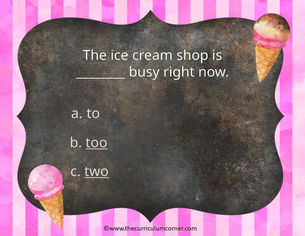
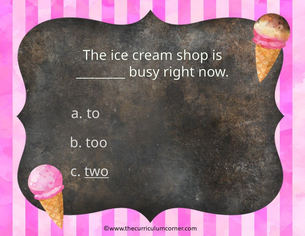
too underline: present -> none
